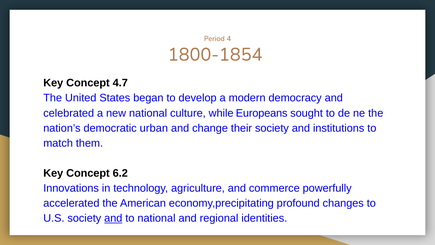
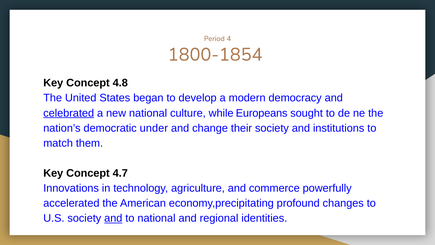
4.7: 4.7 -> 4.8
celebrated underline: none -> present
urban: urban -> under
6.2: 6.2 -> 4.7
